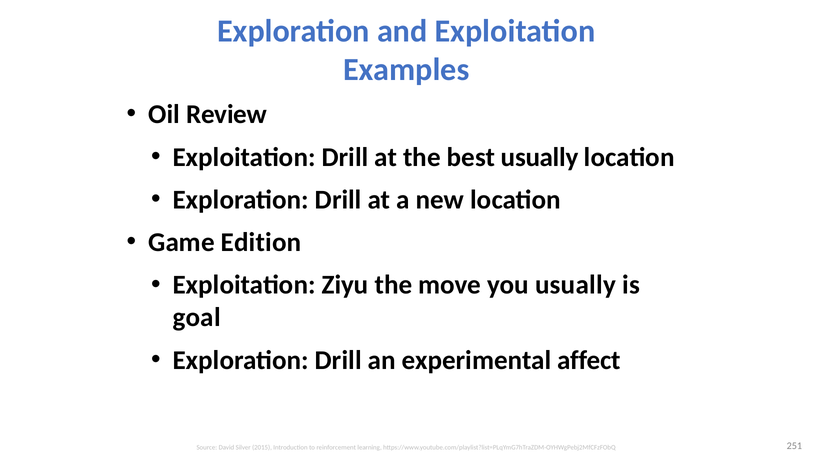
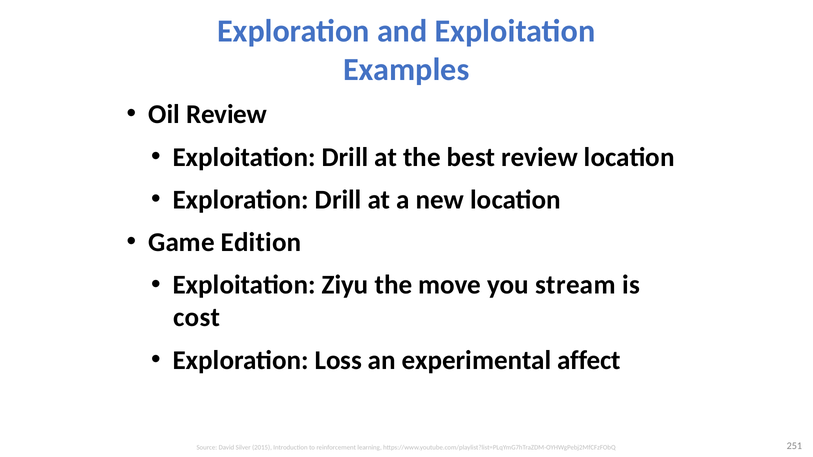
best usually: usually -> review
you usually: usually -> stream
goal: goal -> cost
Drill at (338, 360): Drill -> Loss
